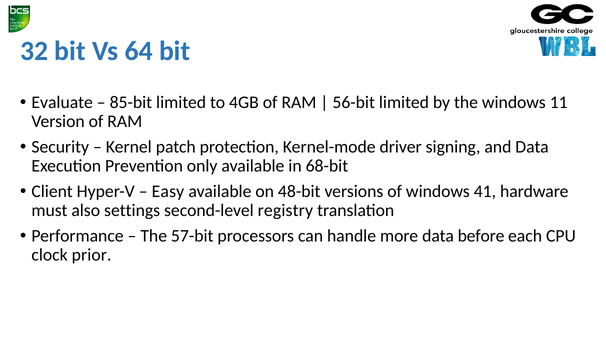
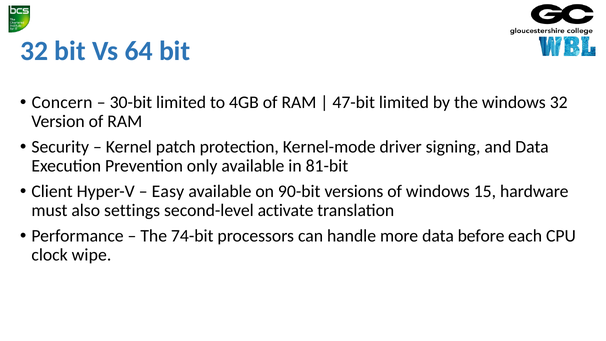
Evaluate: Evaluate -> Concern
85-bit: 85-bit -> 30-bit
56-bit: 56-bit -> 47-bit
windows 11: 11 -> 32
68-bit: 68-bit -> 81-bit
48-bit: 48-bit -> 90-bit
41: 41 -> 15
registry: registry -> activate
57-bit: 57-bit -> 74-bit
prior: prior -> wipe
